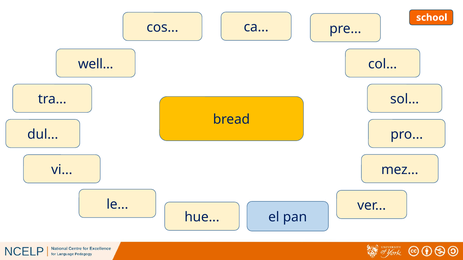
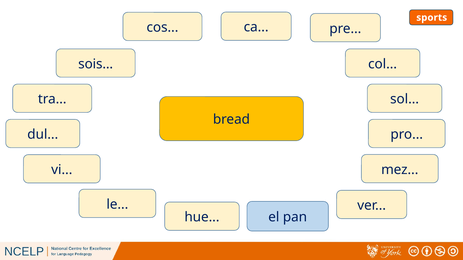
school: school -> sports
well: well -> sois
